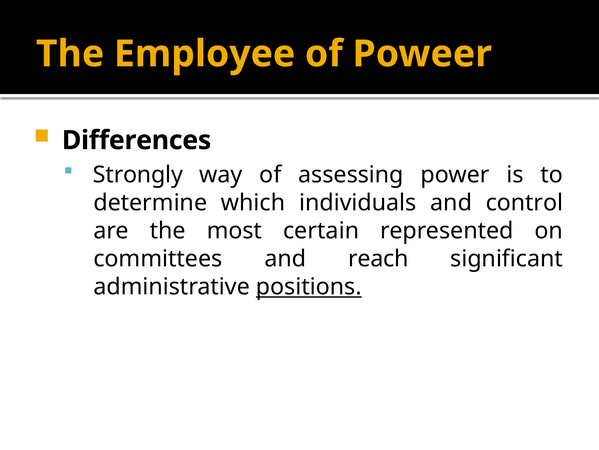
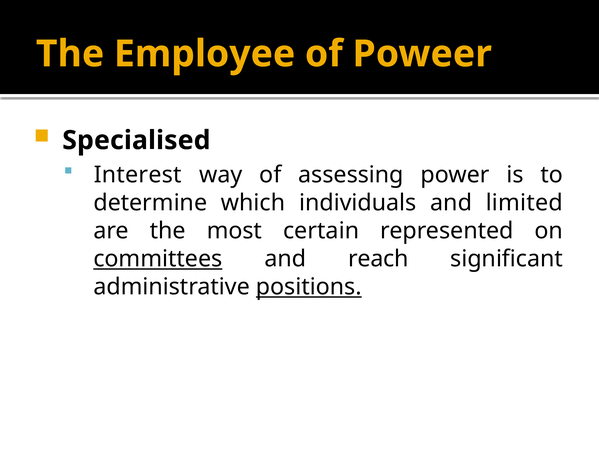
Differences: Differences -> Specialised
Strongly: Strongly -> Interest
control: control -> limited
committees underline: none -> present
